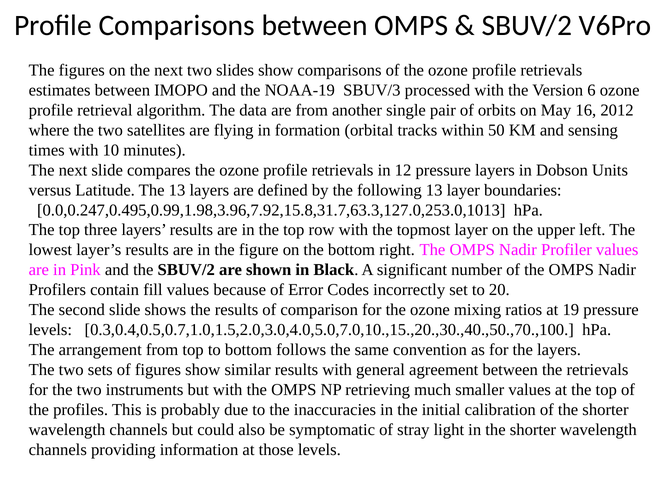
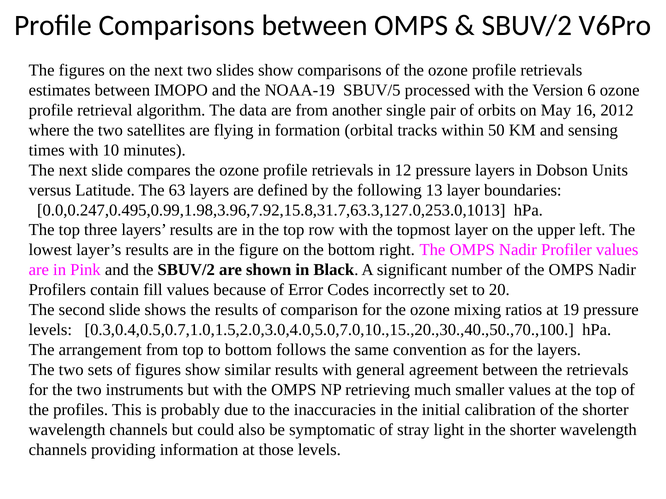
SBUV/3: SBUV/3 -> SBUV/5
The 13: 13 -> 63
